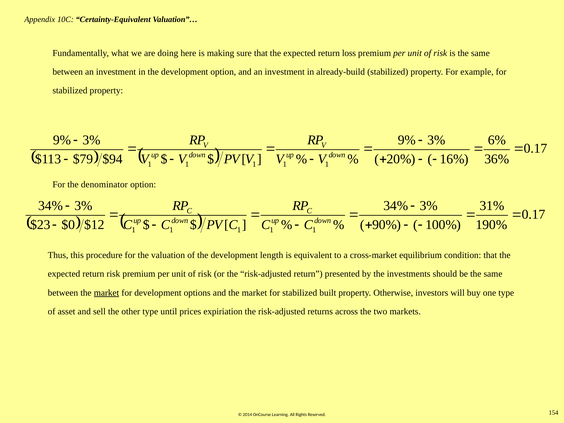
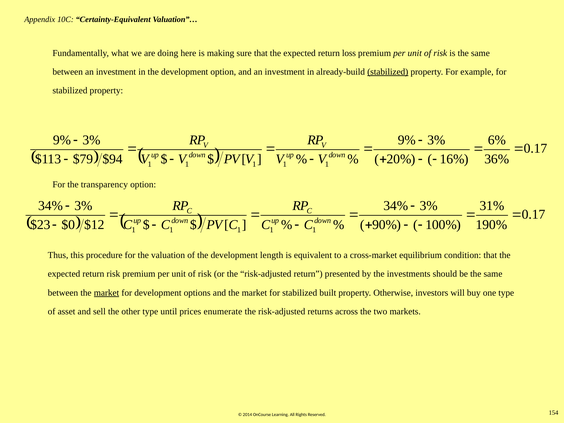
stabilized at (388, 72) underline: none -> present
denominator: denominator -> transparency
expiriation: expiriation -> enumerate
